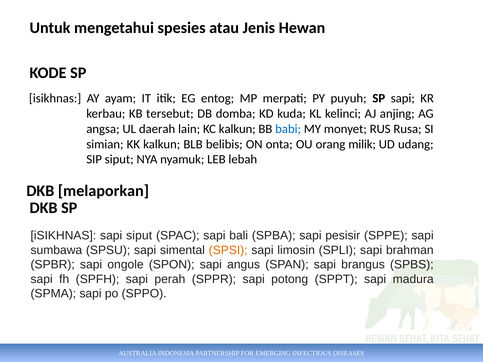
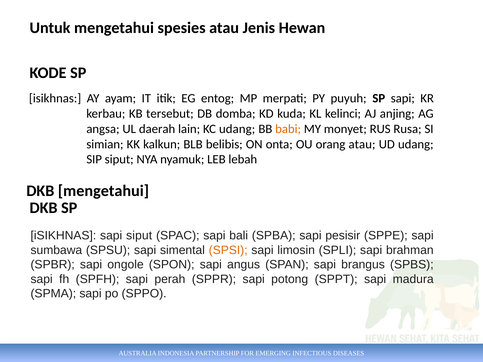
KC kalkun: kalkun -> udang
babi colour: blue -> orange
orang milik: milik -> atau
DKB melaporkan: melaporkan -> mengetahui
